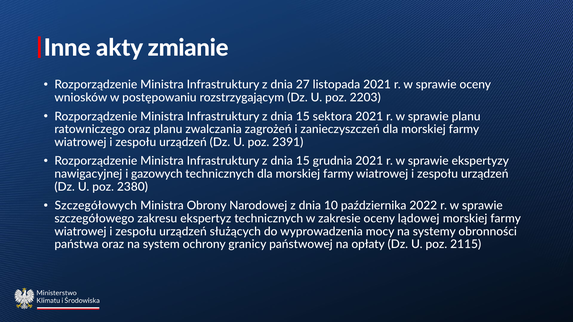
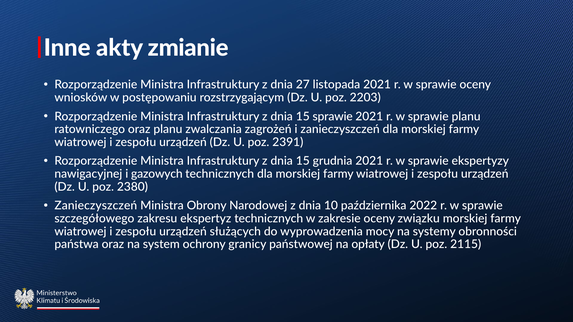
15 sektora: sektora -> sprawie
Szczegółowych at (96, 206): Szczegółowych -> Zanieczyszczeń
lądowej: lądowej -> związku
